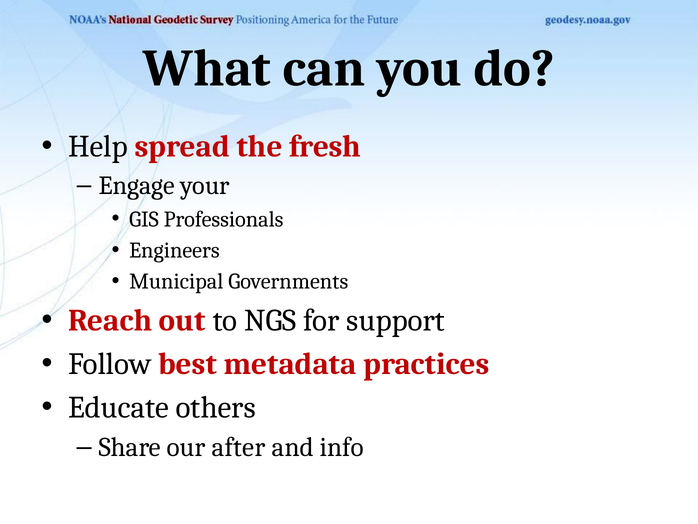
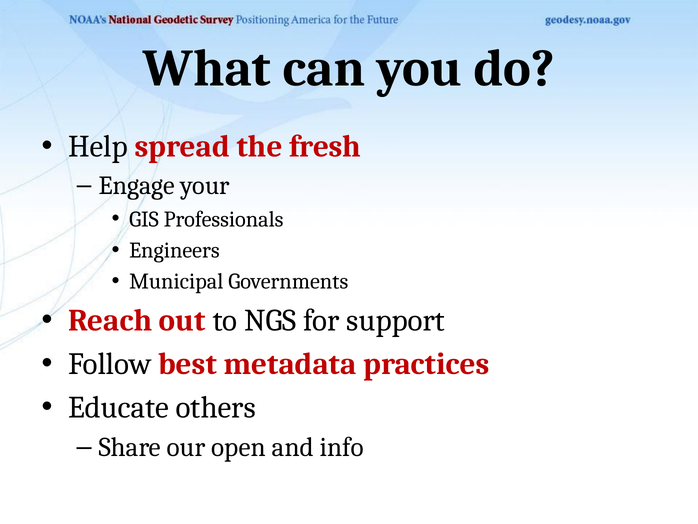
after: after -> open
